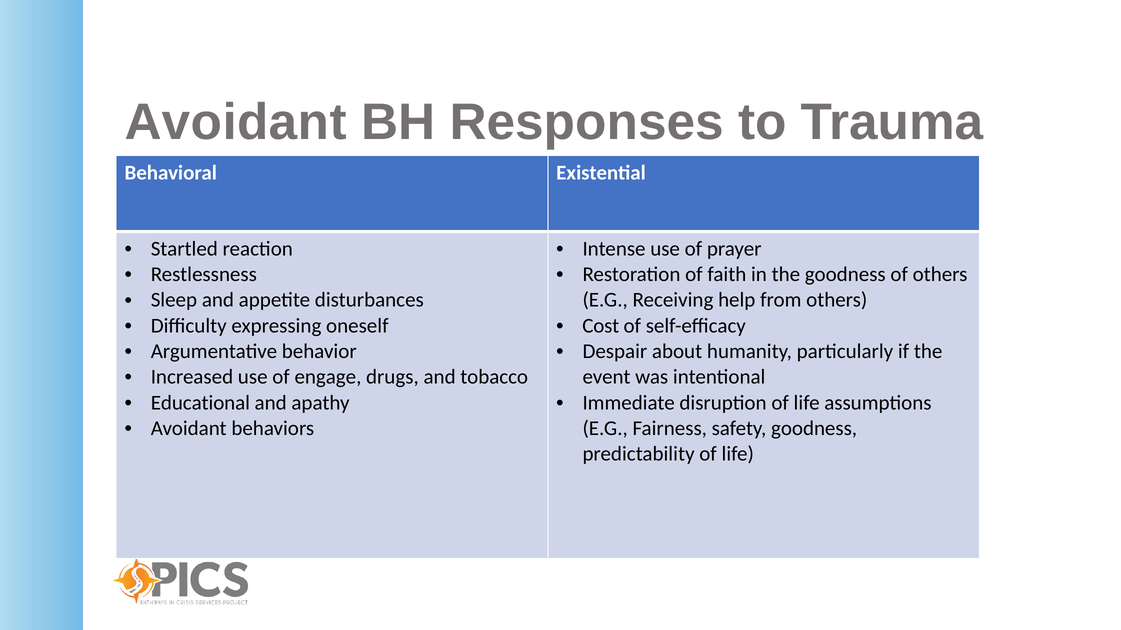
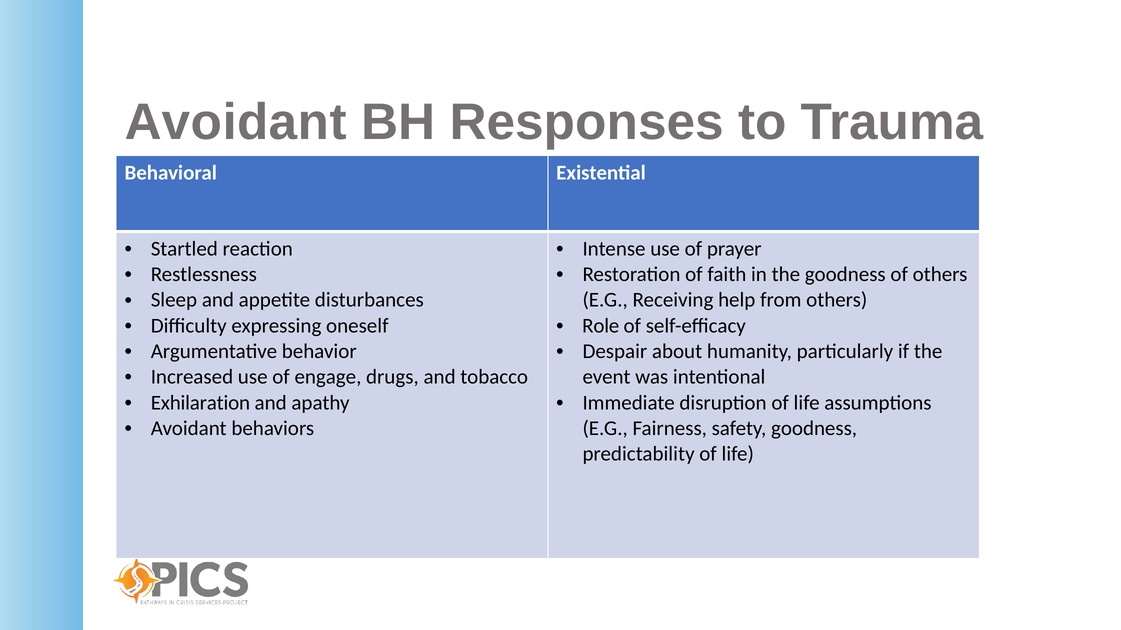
Cost: Cost -> Role
Educational: Educational -> Exhilaration
